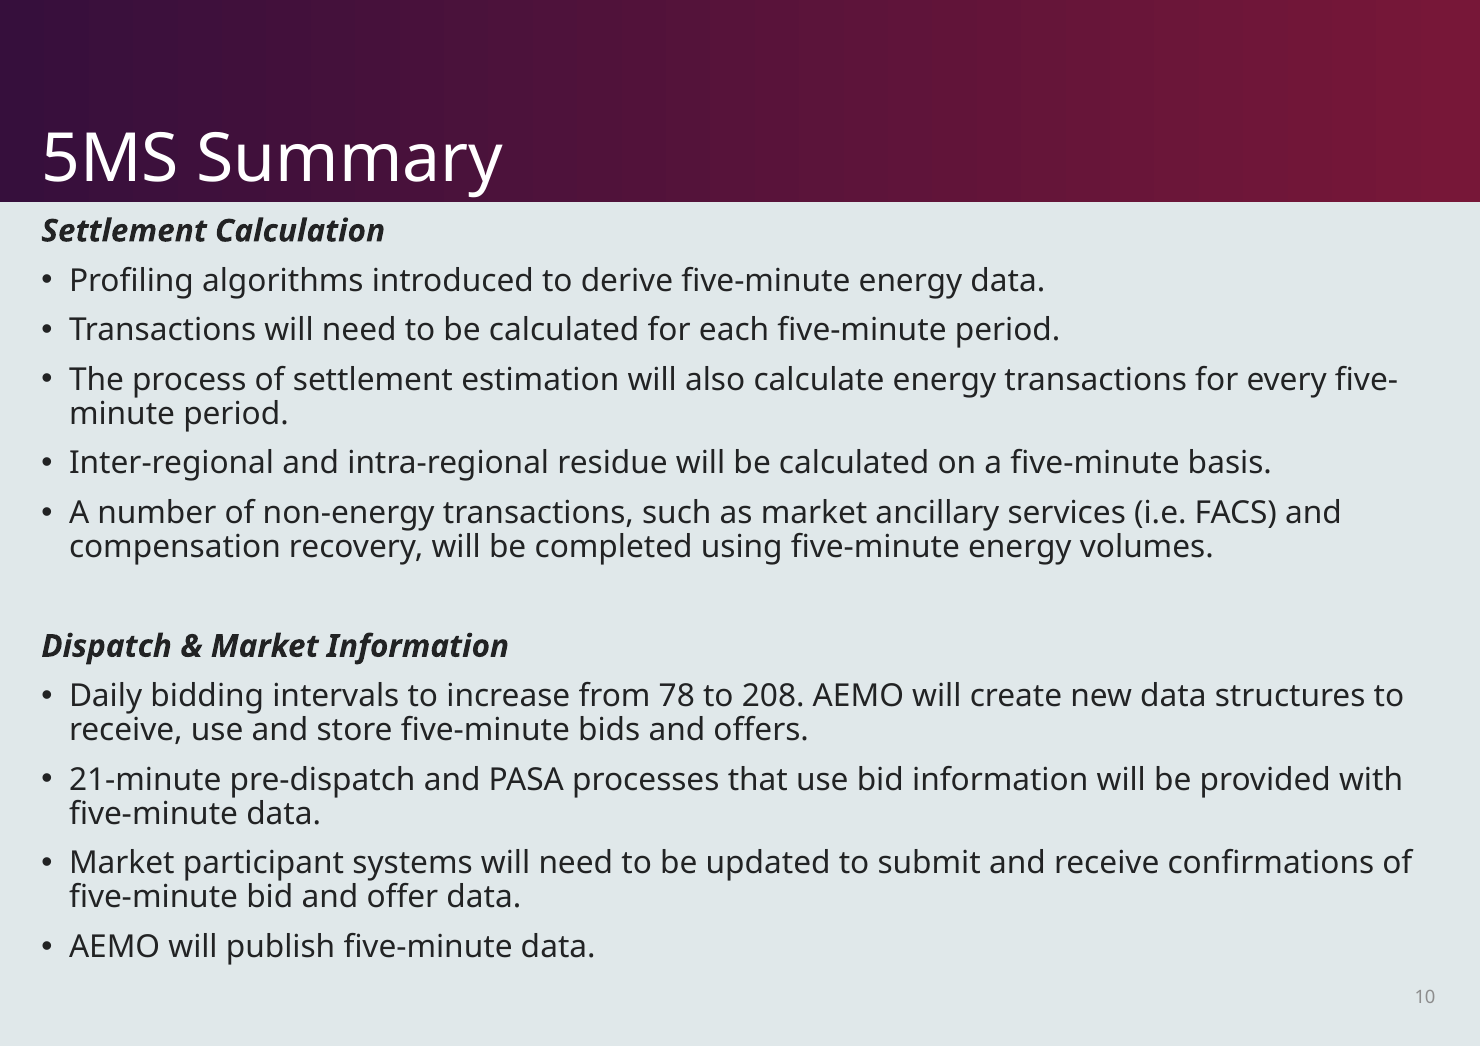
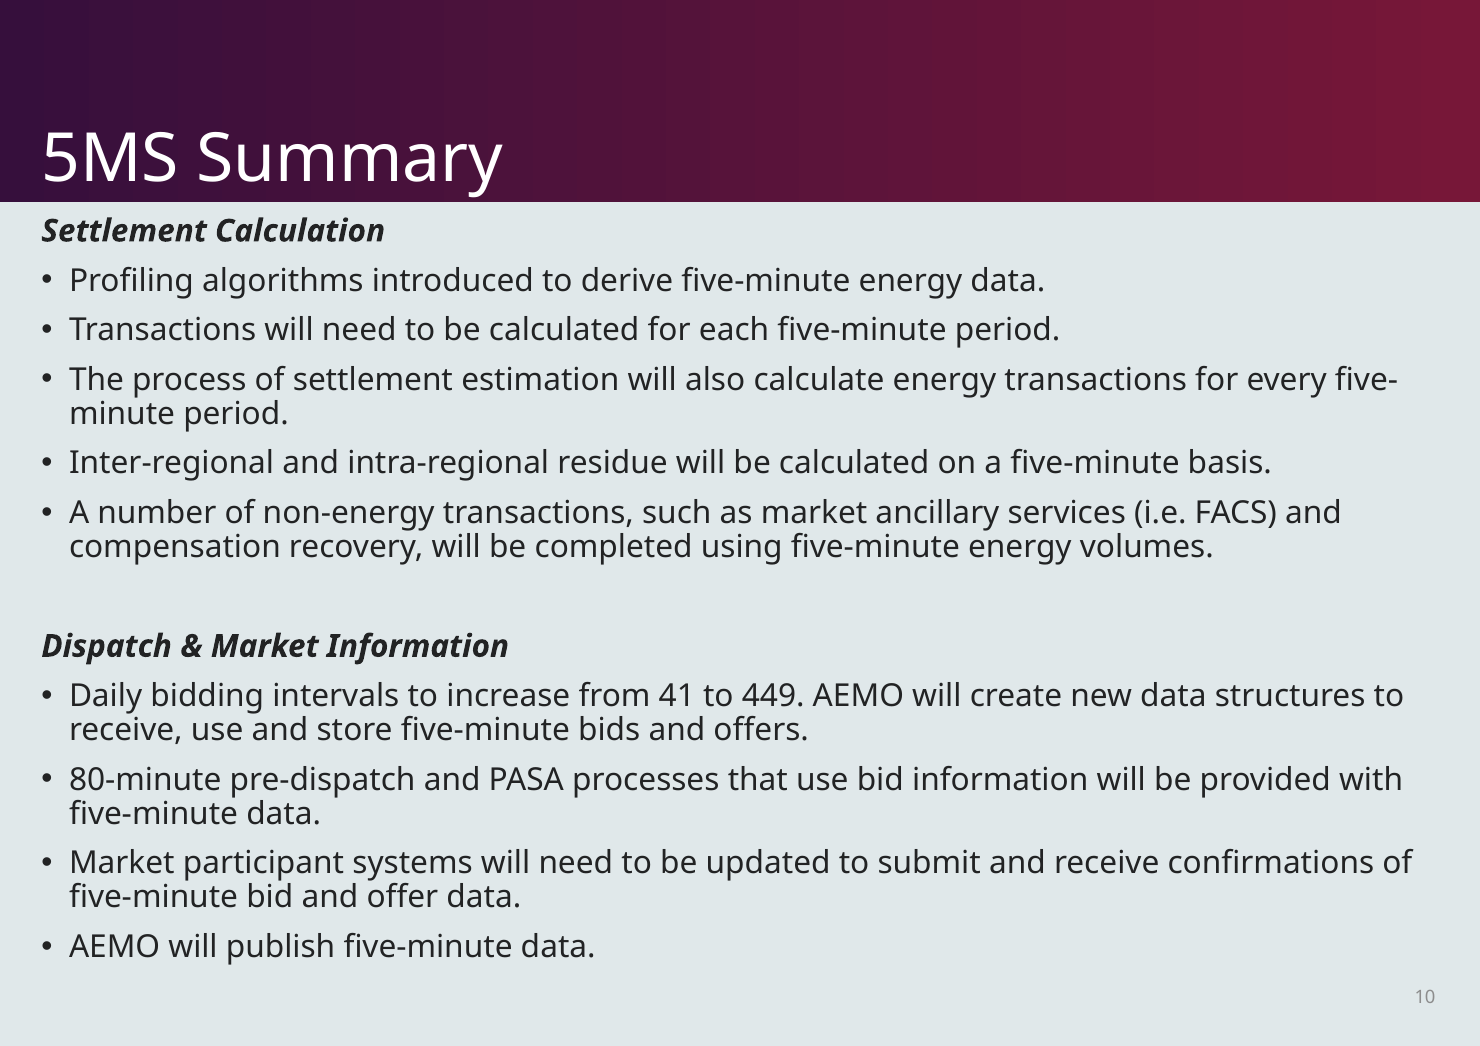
78: 78 -> 41
208: 208 -> 449
21-minute: 21-minute -> 80-minute
